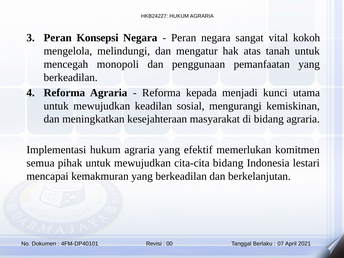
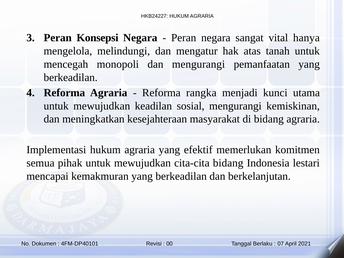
kokoh: kokoh -> hanya
dan penggunaan: penggunaan -> mengurangi
kepada: kepada -> rangka
